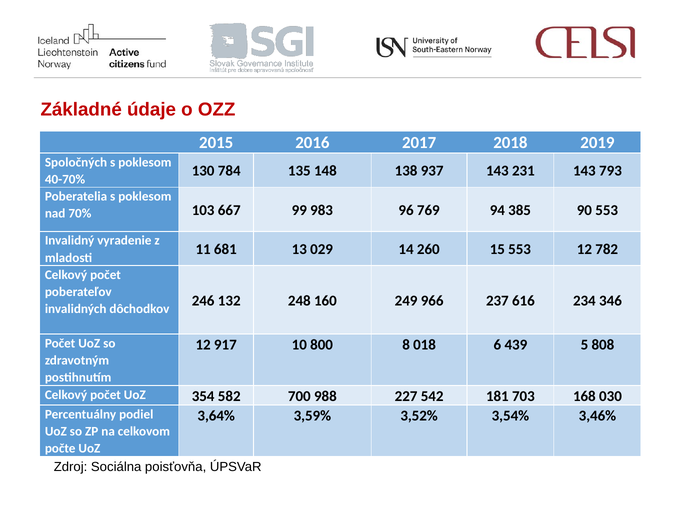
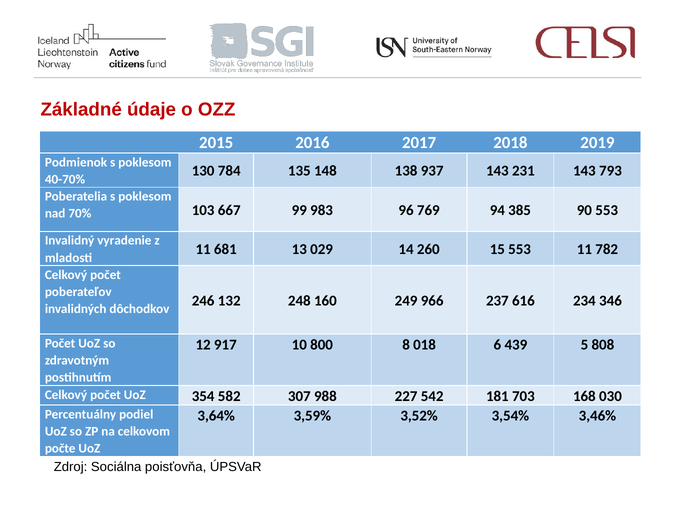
Spoločných: Spoločných -> Podmienok
553 12: 12 -> 11
700: 700 -> 307
